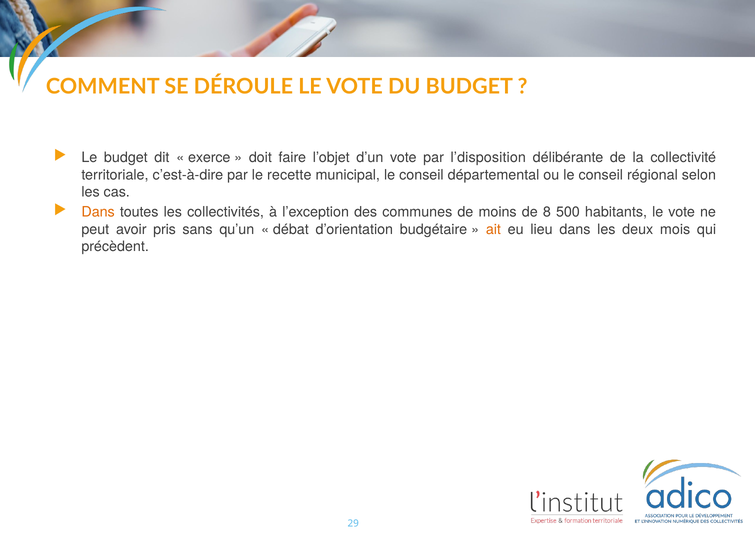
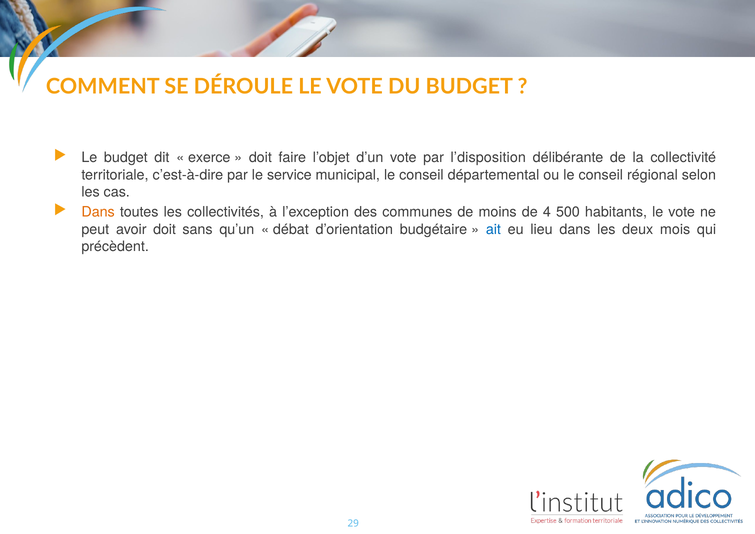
recette: recette -> service
8: 8 -> 4
avoir pris: pris -> doit
ait colour: orange -> blue
